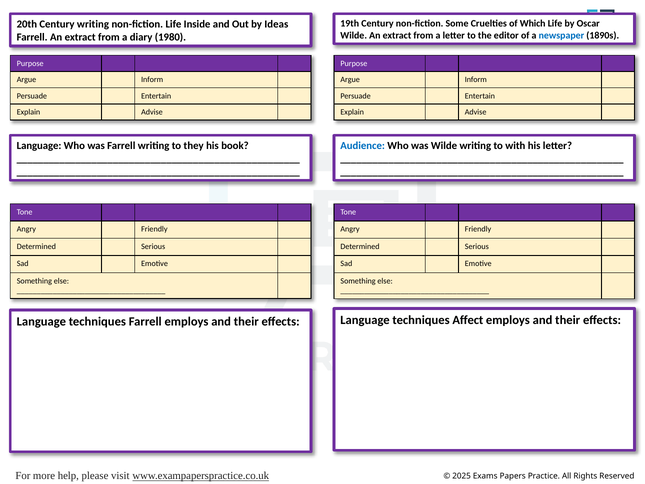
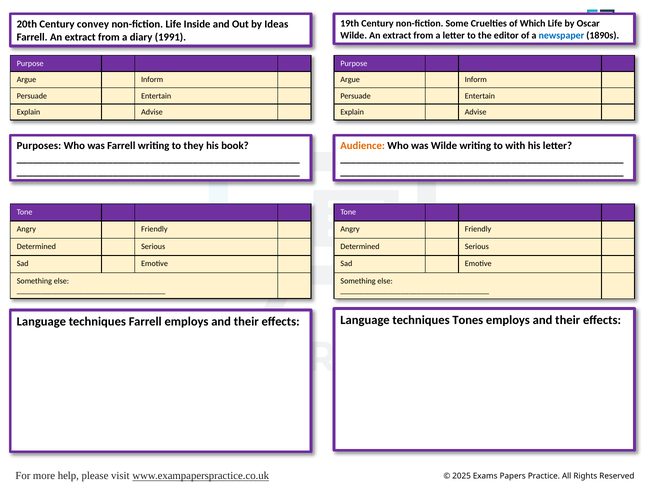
Century writing: writing -> convey
1980: 1980 -> 1991
Language at (39, 146): Language -> Purposes
Audience colour: blue -> orange
Affect: Affect -> Tones
